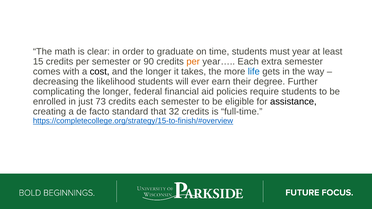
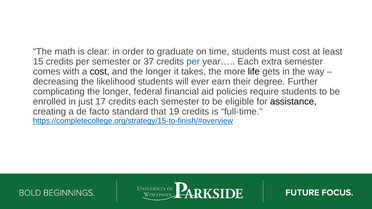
must year: year -> cost
90: 90 -> 37
per at (193, 62) colour: orange -> blue
life colour: blue -> black
73: 73 -> 17
32: 32 -> 19
